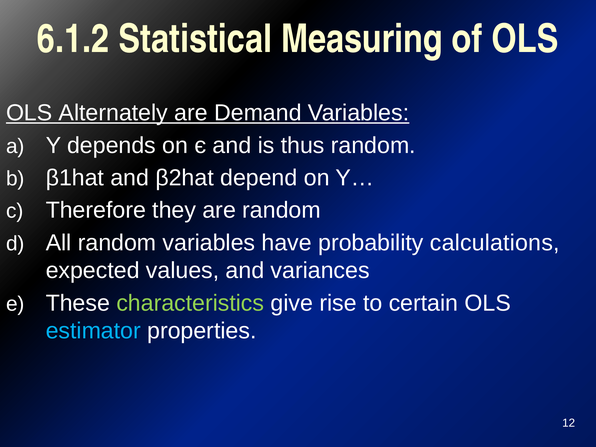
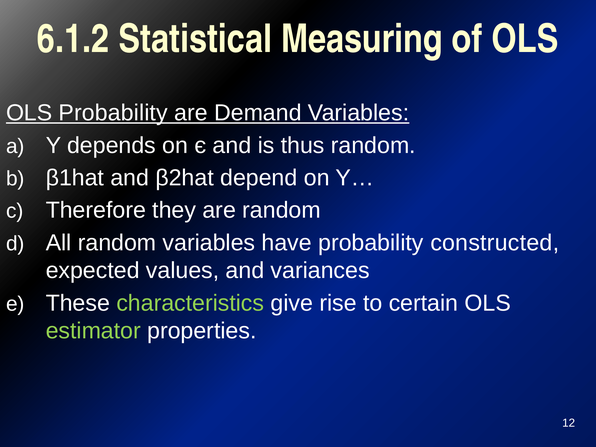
OLS Alternately: Alternately -> Probability
calculations: calculations -> constructed
estimator colour: light blue -> light green
